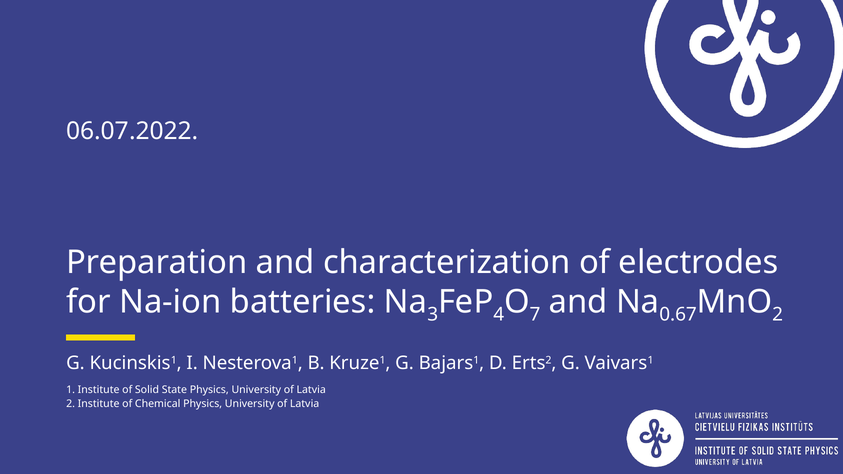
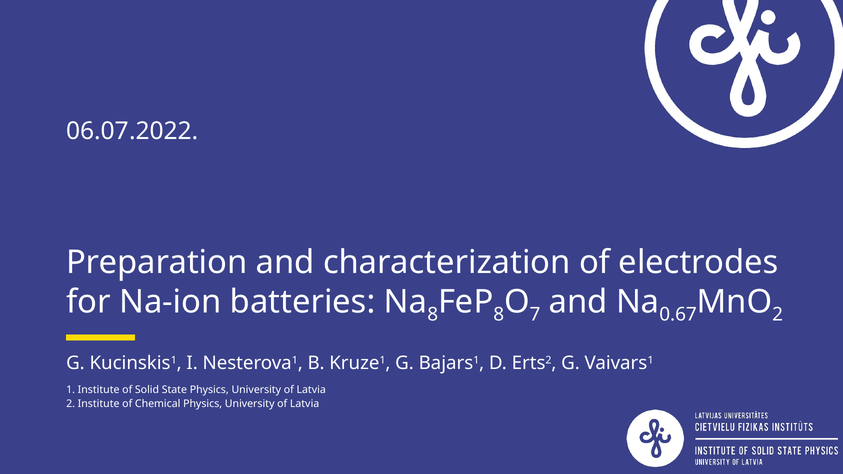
3 at (433, 315): 3 -> 8
4 at (499, 315): 4 -> 8
